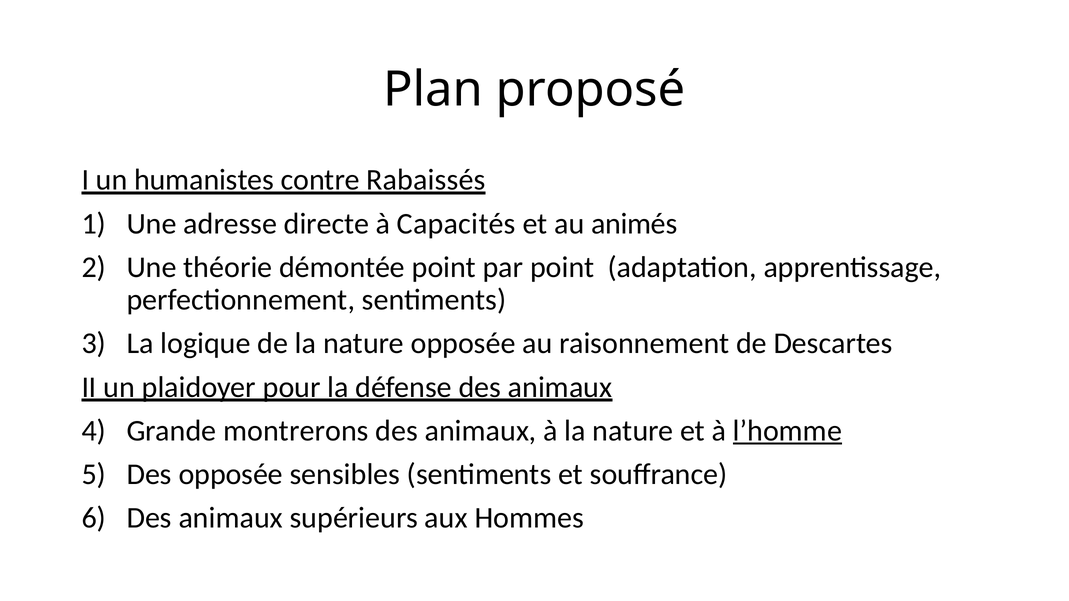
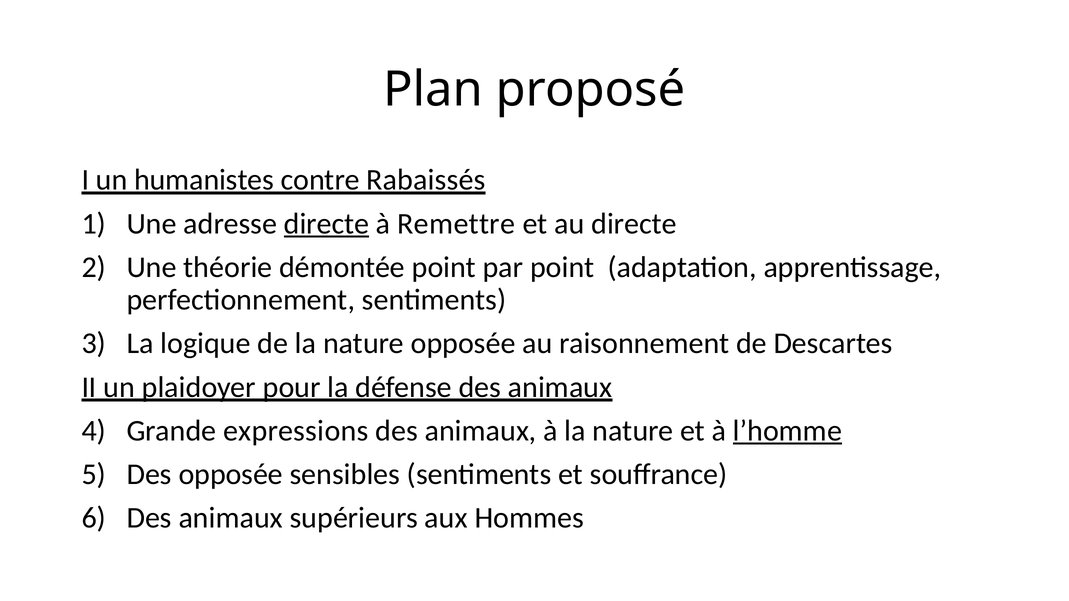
directe at (326, 224) underline: none -> present
Capacités: Capacités -> Remettre
au animés: animés -> directe
montrerons: montrerons -> expressions
